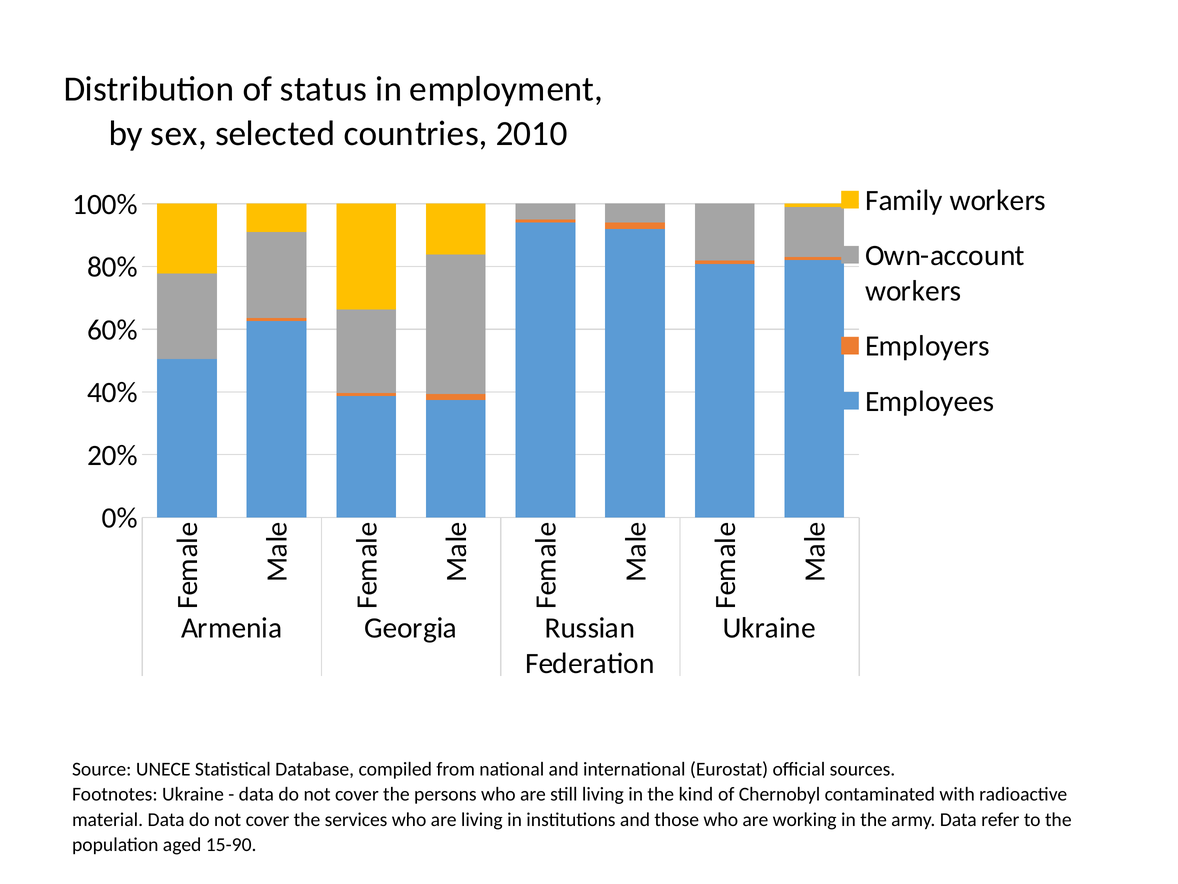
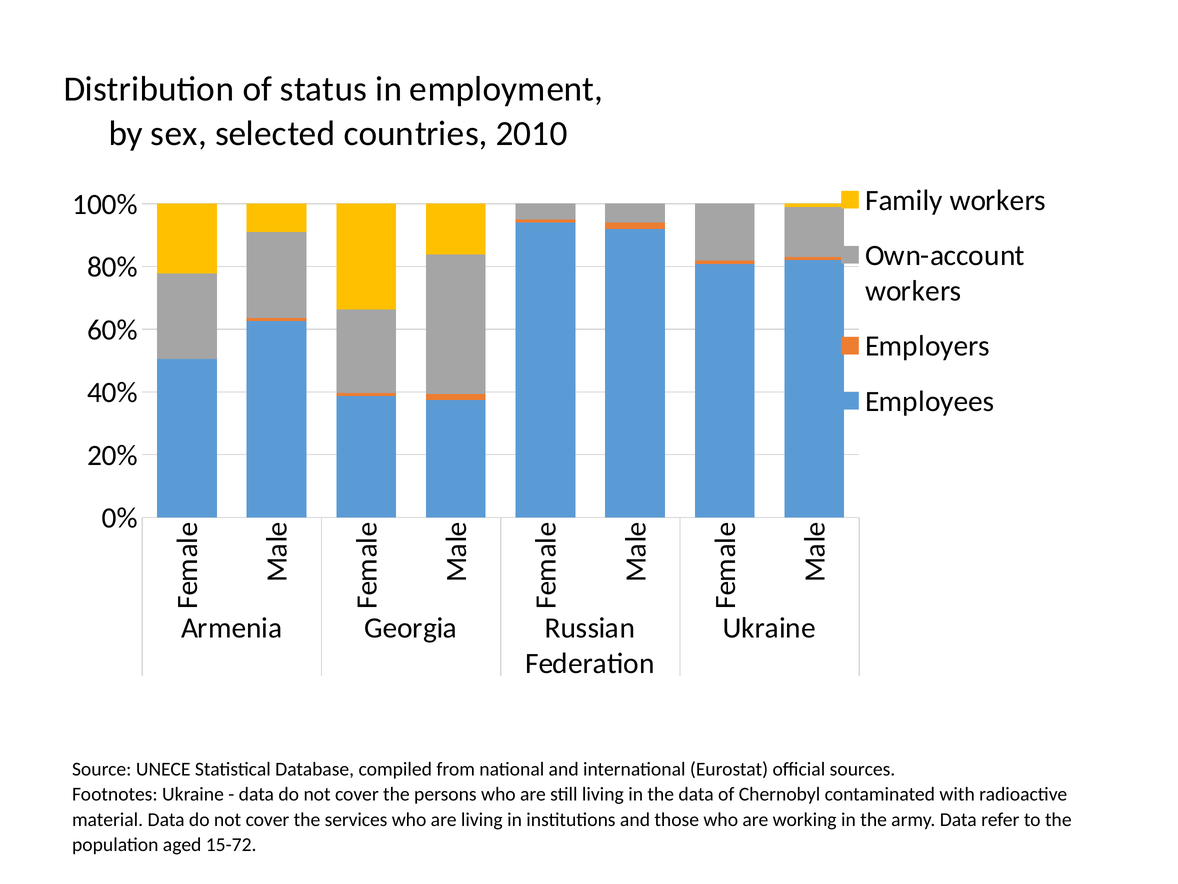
the kind: kind -> data
15-90: 15-90 -> 15-72
